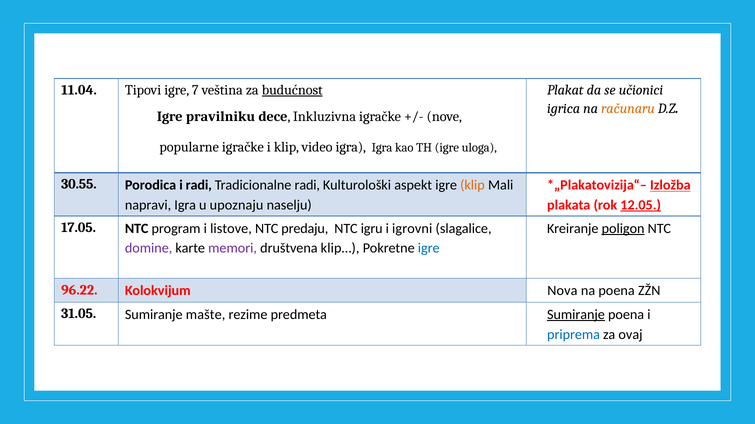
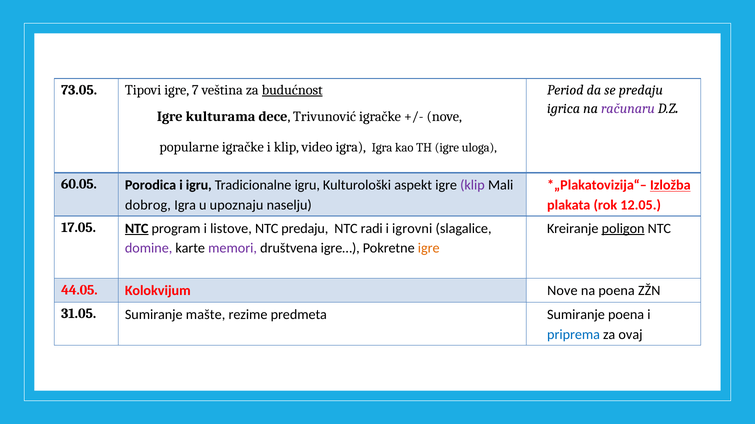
11.04: 11.04 -> 73.05
Plakat: Plakat -> Period
se učionici: učionici -> predaju
računaru colour: orange -> purple
pravilniku: pravilniku -> kulturama
Inkluzivna: Inkluzivna -> Trivunović
30.55: 30.55 -> 60.05
i radi: radi -> igru
Tradicionalne radi: radi -> igru
klip at (472, 186) colour: orange -> purple
napravi: napravi -> dobrog
12.05 underline: present -> none
NTC at (137, 229) underline: none -> present
igru: igru -> radi
klip…: klip… -> igre…
igre at (429, 249) colour: blue -> orange
96.22: 96.22 -> 44.05
Kolokvijum Nova: Nova -> Nove
Sumiranje at (576, 315) underline: present -> none
